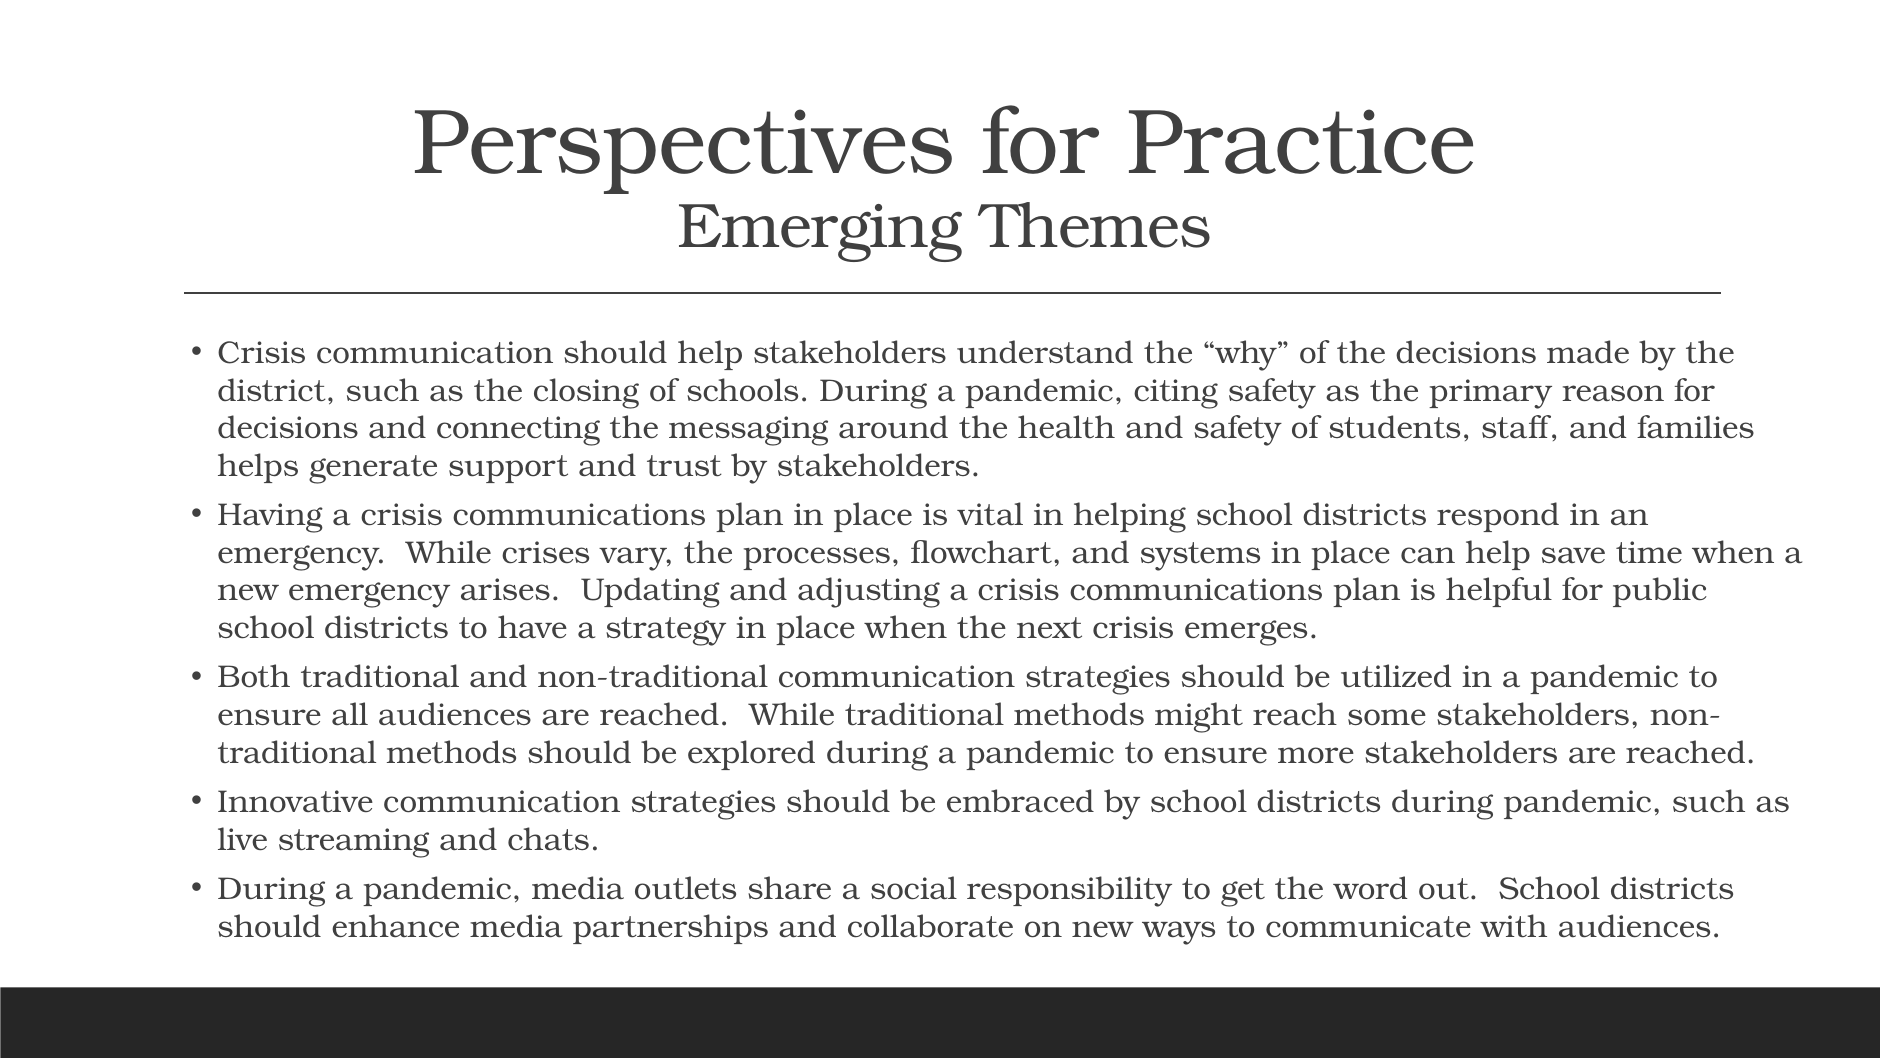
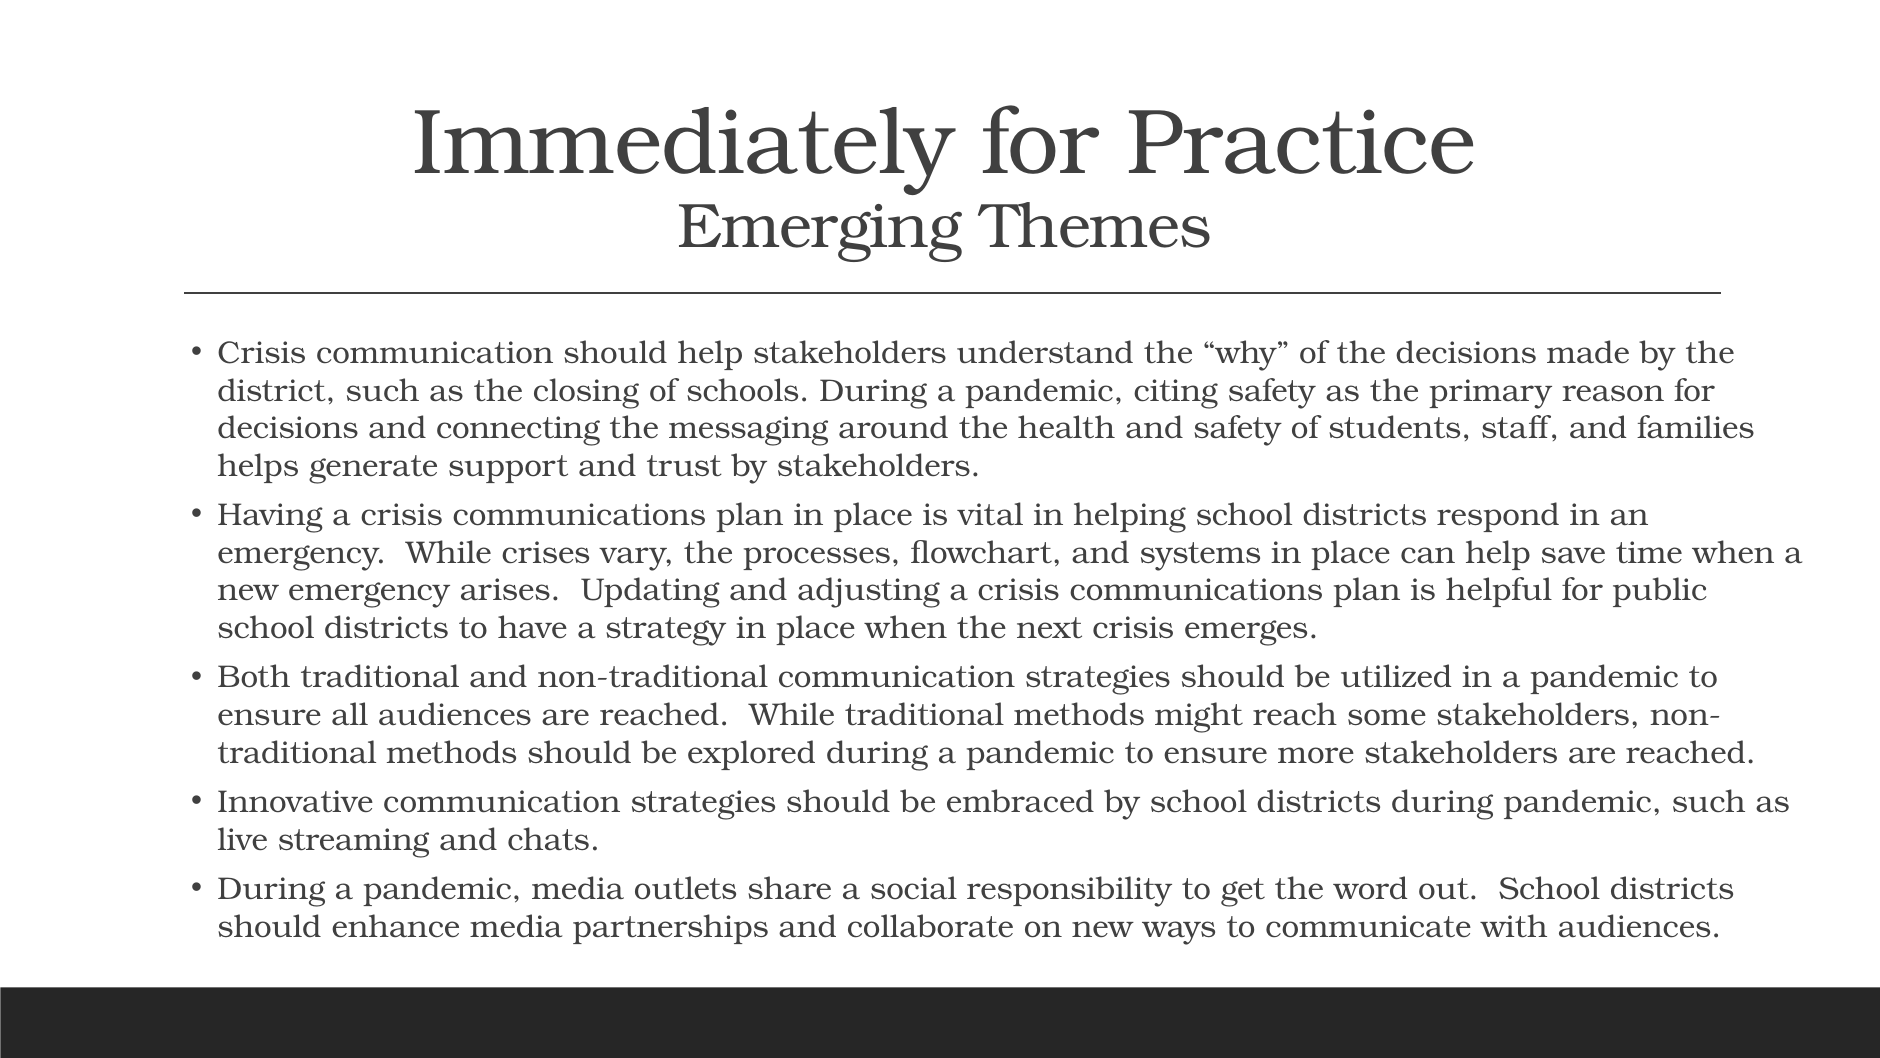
Perspectives: Perspectives -> Immediately
